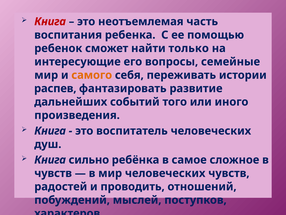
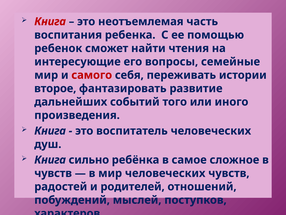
только: только -> чтения
самого colour: orange -> red
распев: распев -> второе
проводить: проводить -> родителей
